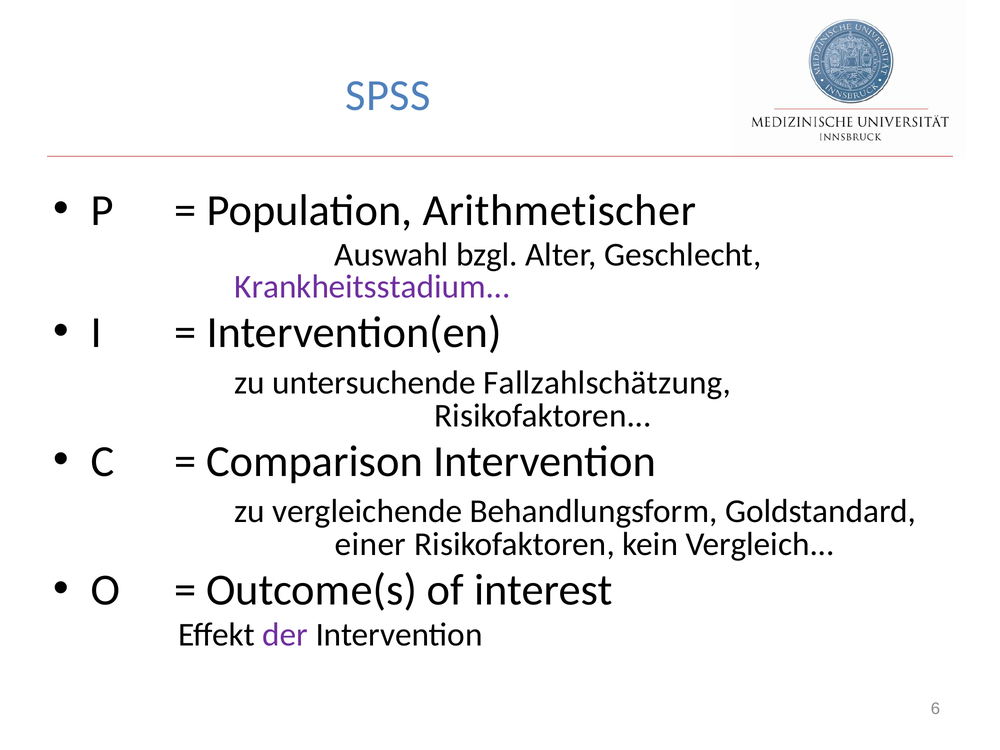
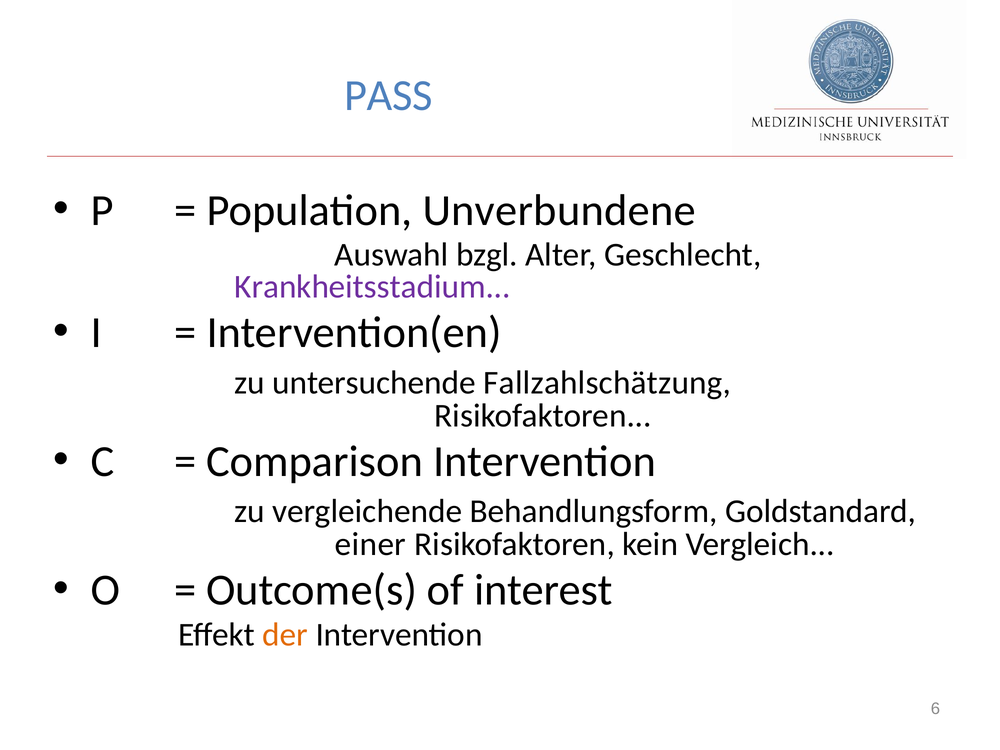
SPSS: SPSS -> PASS
Arithmetischer: Arithmetischer -> Unverbundene
der colour: purple -> orange
